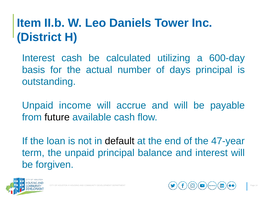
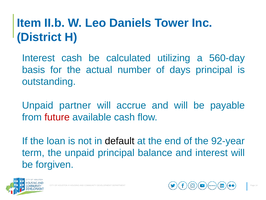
600-day: 600-day -> 560-day
income: income -> partner
future colour: black -> red
47-year: 47-year -> 92-year
